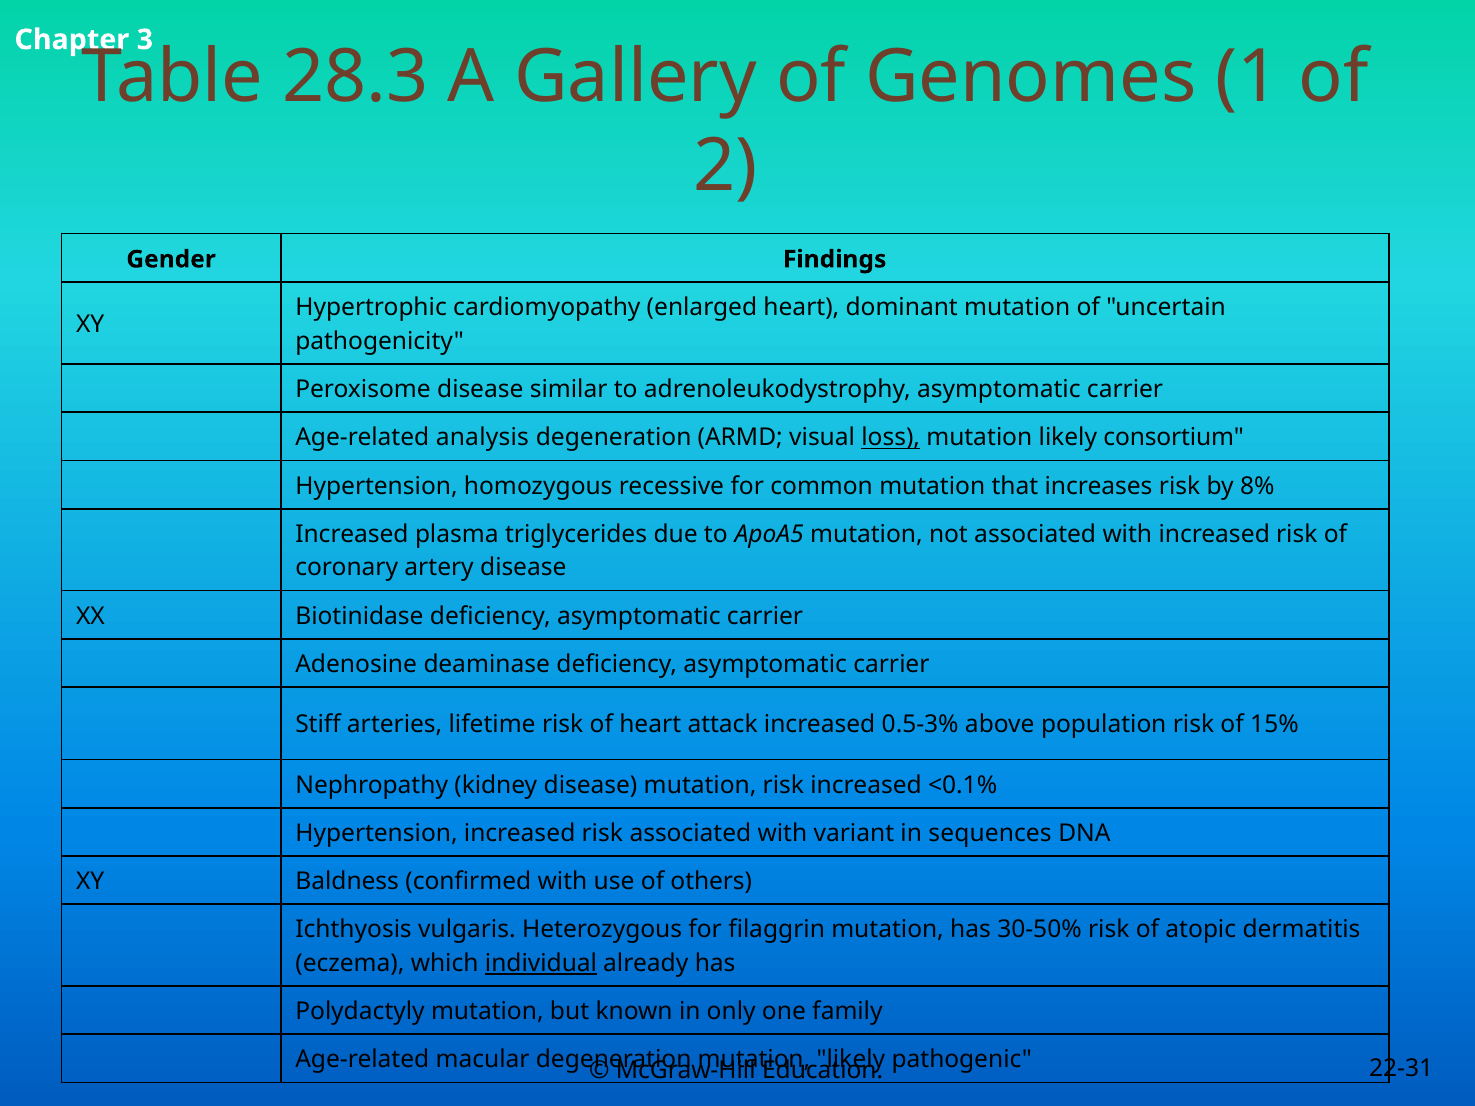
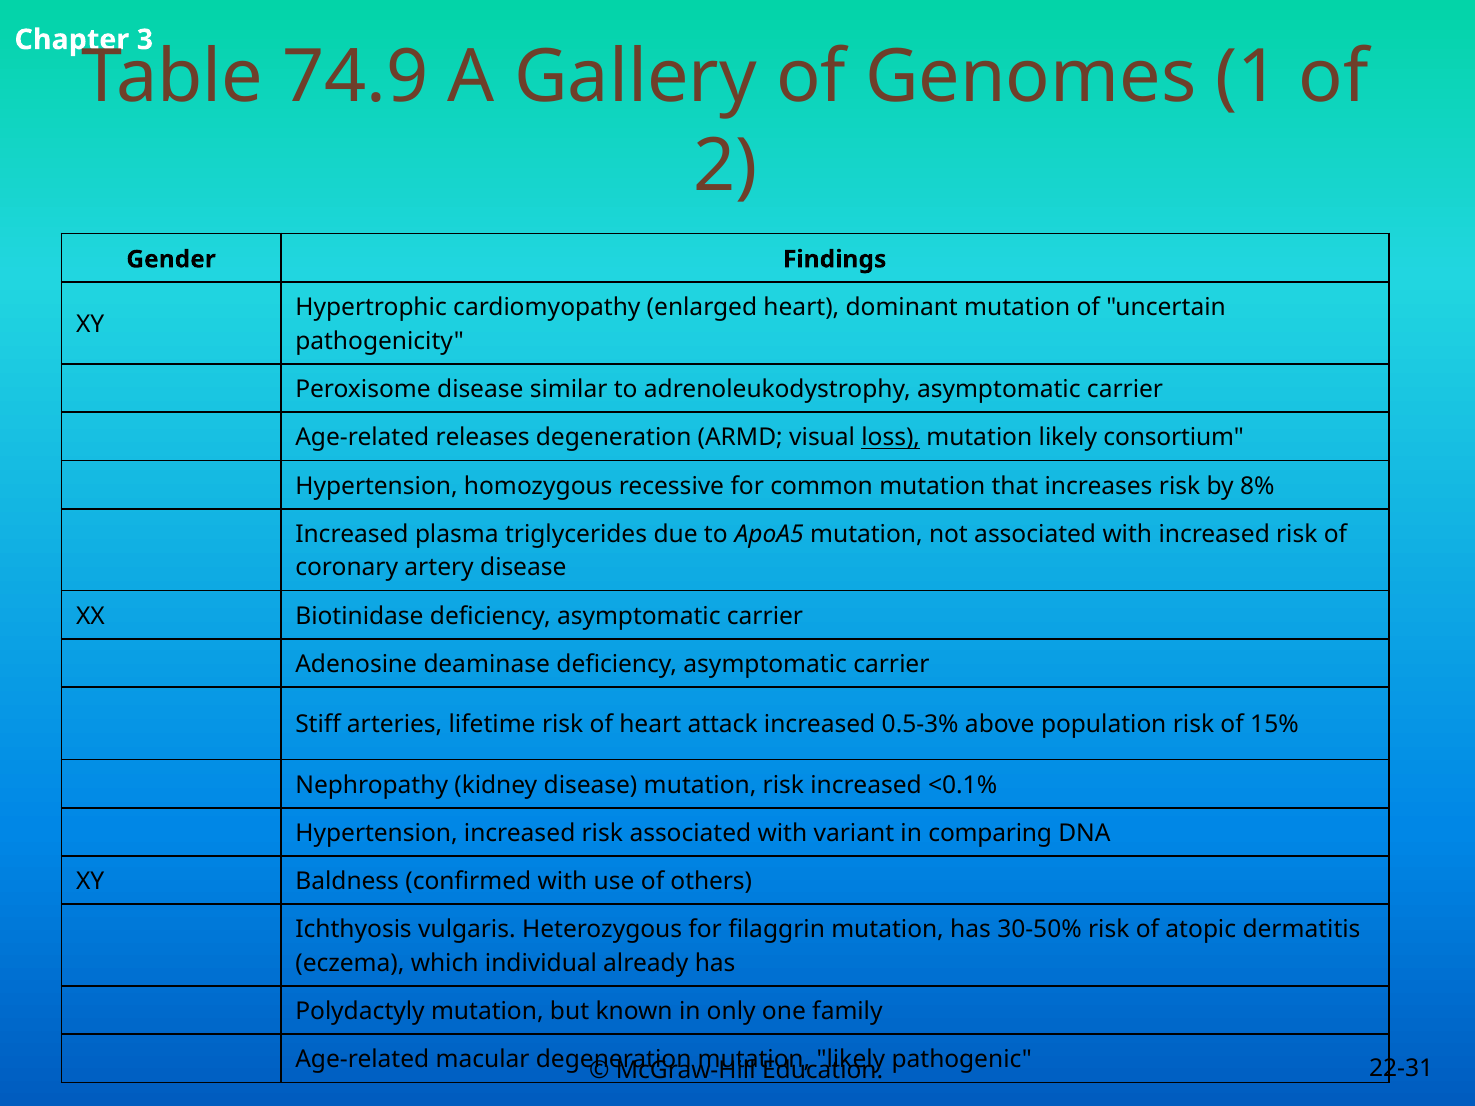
28.3: 28.3 -> 74.9
analysis: analysis -> releases
sequences: sequences -> comparing
individual underline: present -> none
